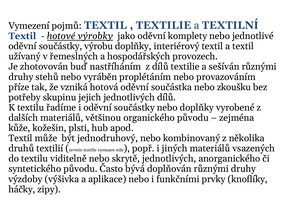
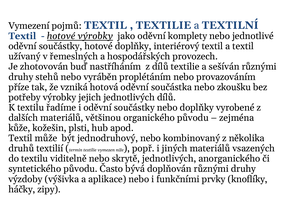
součástky výrobu: výrobu -> hotové
potřeby skupinu: skupinu -> výrobky
